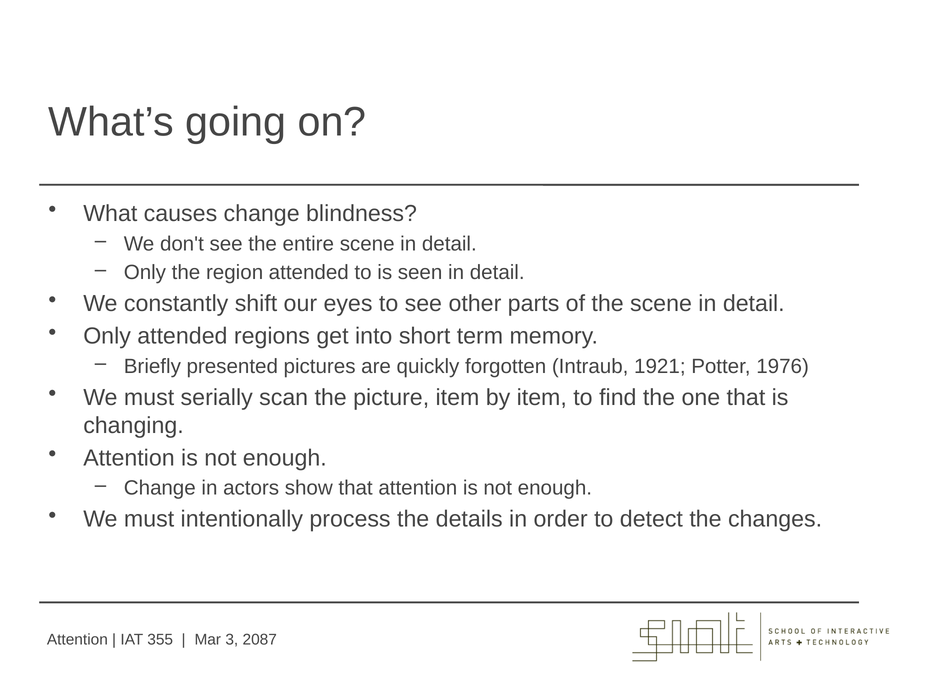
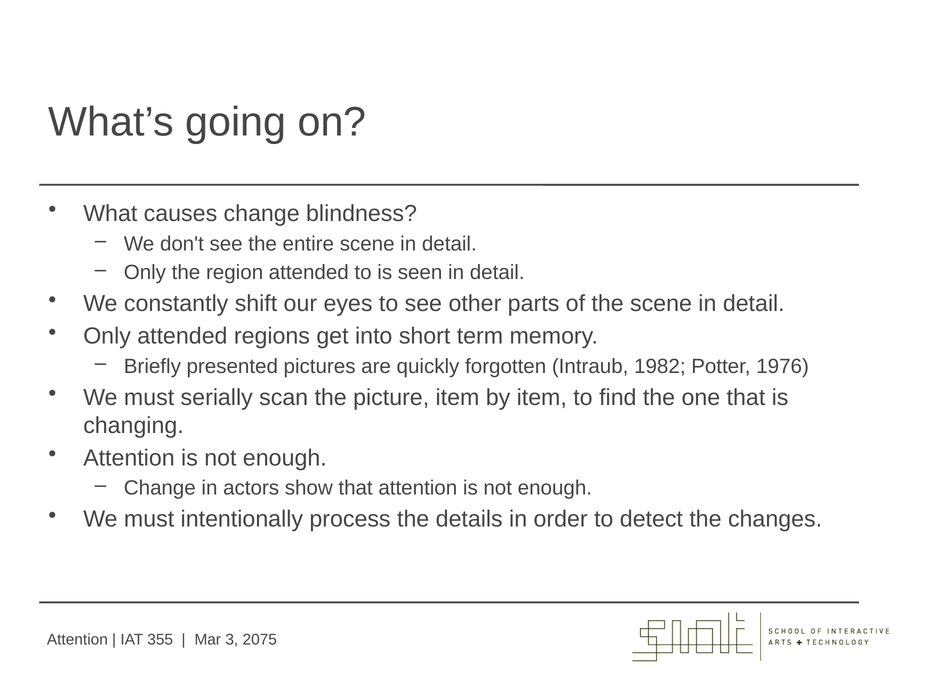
1921: 1921 -> 1982
2087: 2087 -> 2075
